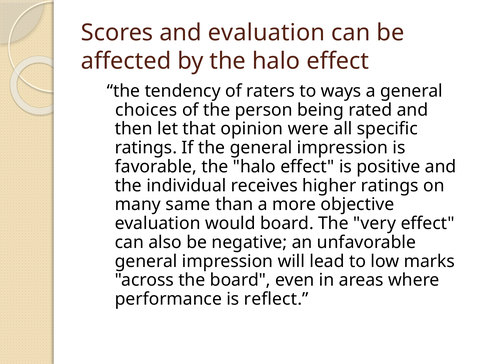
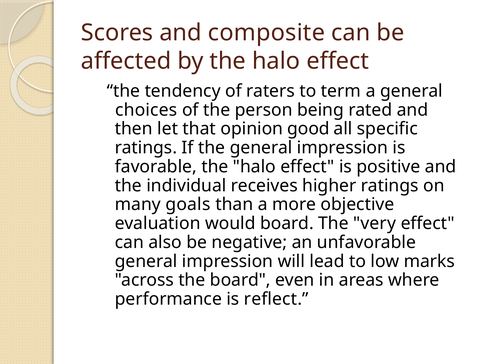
and evaluation: evaluation -> composite
ways: ways -> term
were: were -> good
same: same -> goals
